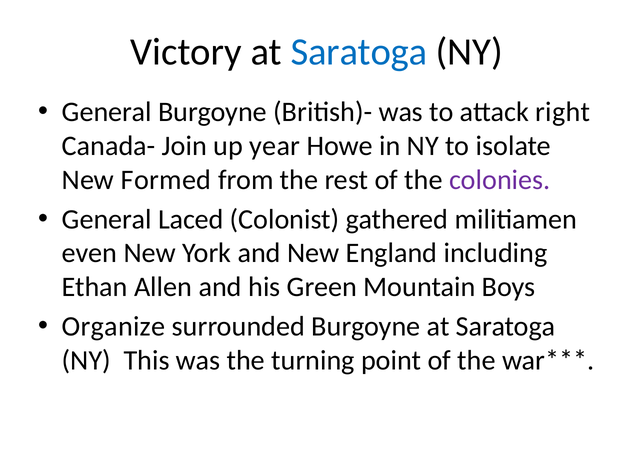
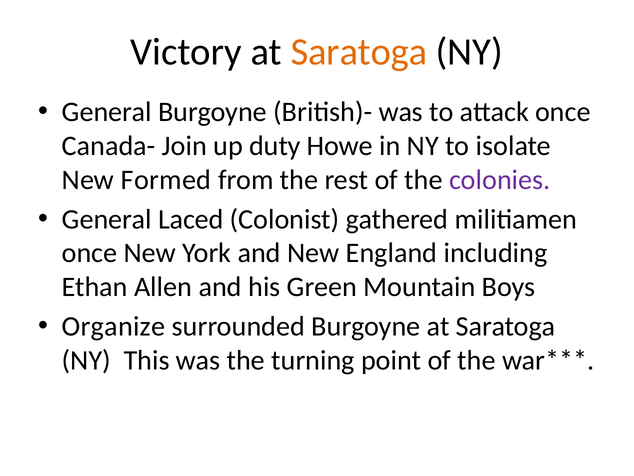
Saratoga at (359, 52) colour: blue -> orange
attack right: right -> once
year: year -> duty
even at (90, 253): even -> once
